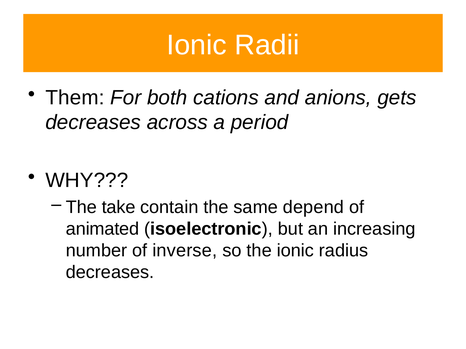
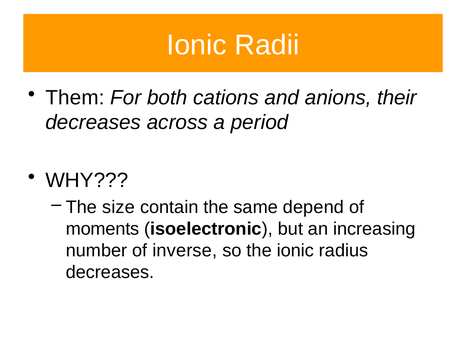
gets: gets -> their
take: take -> size
animated: animated -> moments
